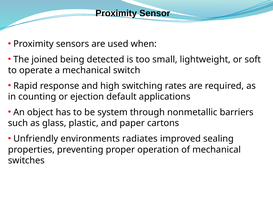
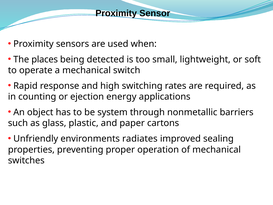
joined: joined -> places
default: default -> energy
